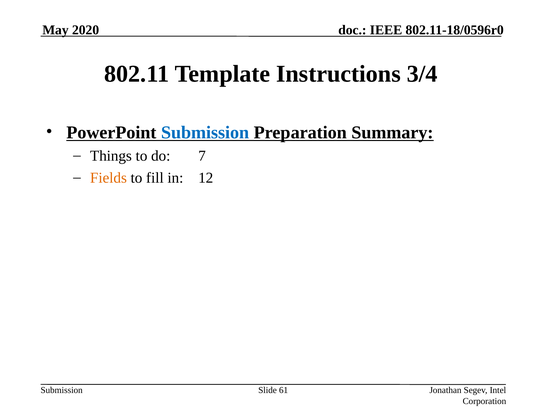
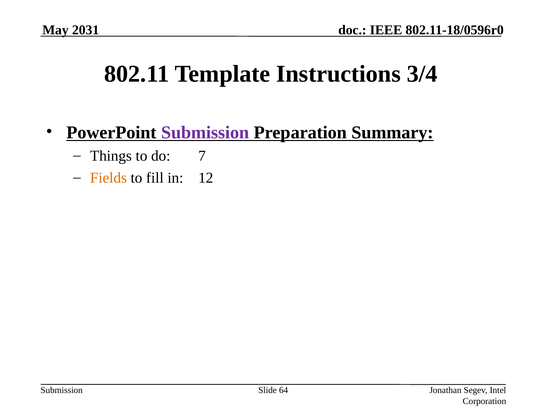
2020: 2020 -> 2031
Submission at (205, 132) colour: blue -> purple
61: 61 -> 64
